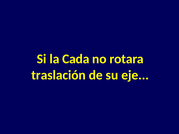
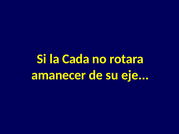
traslación: traslación -> amanecer
